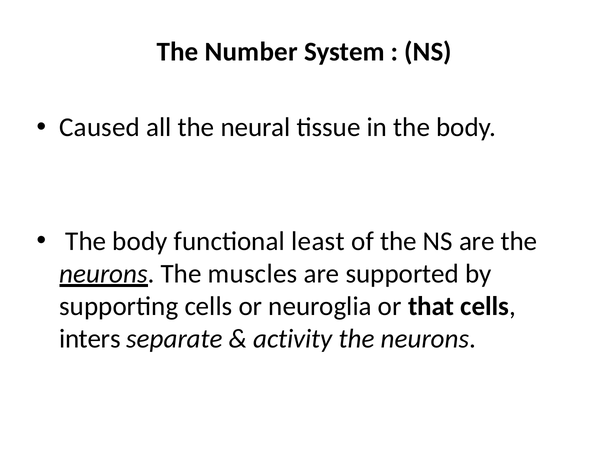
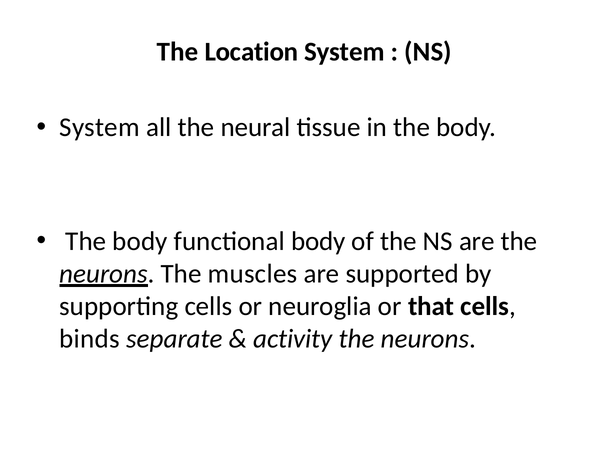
Number: Number -> Location
Caused at (100, 127): Caused -> System
functional least: least -> body
inters: inters -> binds
